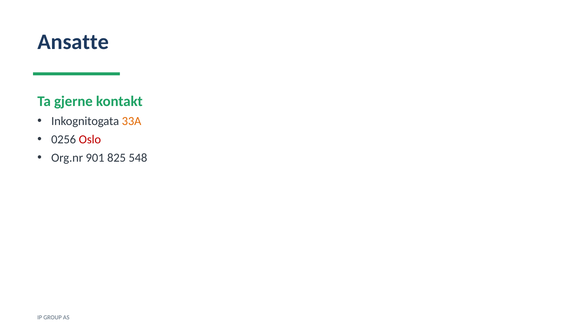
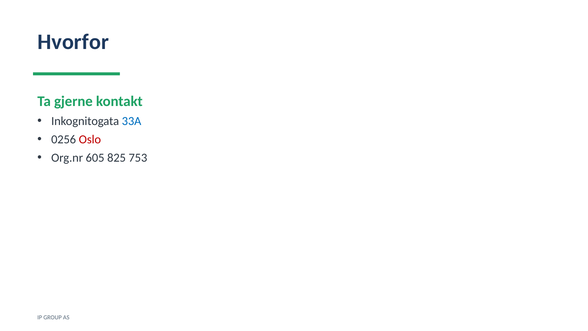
Ansatte: Ansatte -> Hvorfor
33A colour: orange -> blue
901: 901 -> 605
548: 548 -> 753
